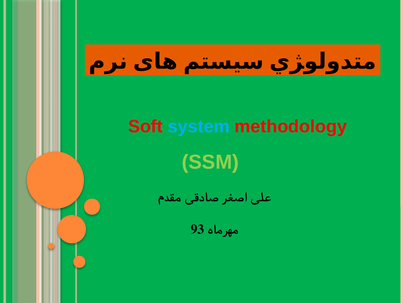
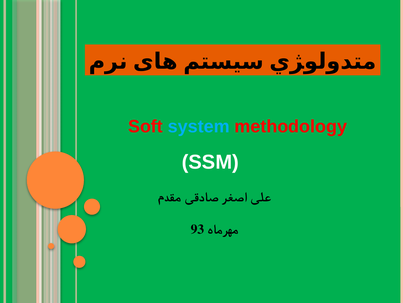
SSM colour: light green -> white
